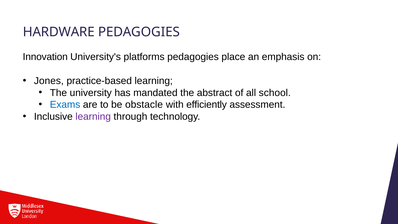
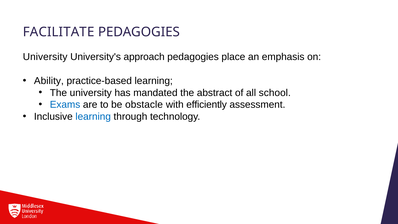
HARDWARE: HARDWARE -> FACILITATE
Innovation at (45, 57): Innovation -> University
platforms: platforms -> approach
Jones: Jones -> Ability
learning at (93, 117) colour: purple -> blue
